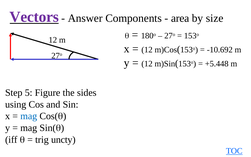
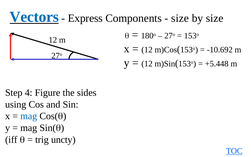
Vectors colour: purple -> blue
Answer: Answer -> Express
area at (180, 18): area -> size
5: 5 -> 4
